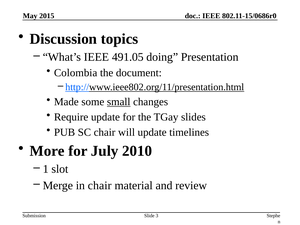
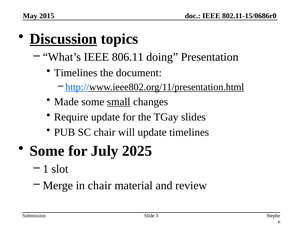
Discussion underline: none -> present
491.05: 491.05 -> 806.11
Colombia at (76, 73): Colombia -> Timelines
More at (47, 151): More -> Some
2010: 2010 -> 2025
